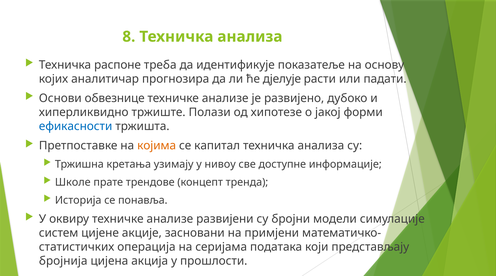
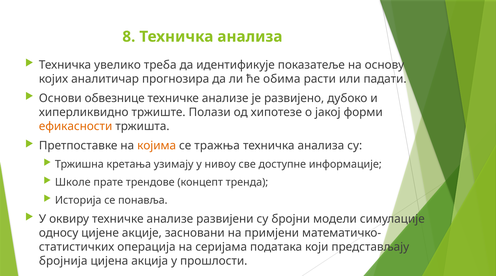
распоне: распоне -> увелико
дјелује: дјелује -> обима
ефикасности colour: blue -> orange
капитал: капитал -> тражња
систем: систем -> односу
